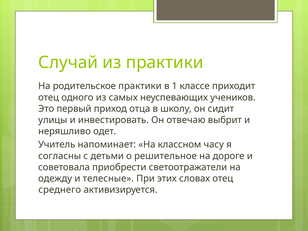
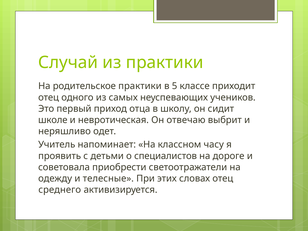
1: 1 -> 5
улицы: улицы -> школе
инвестировать: инвестировать -> невротическая
согласны: согласны -> проявить
решительное: решительное -> специалистов
